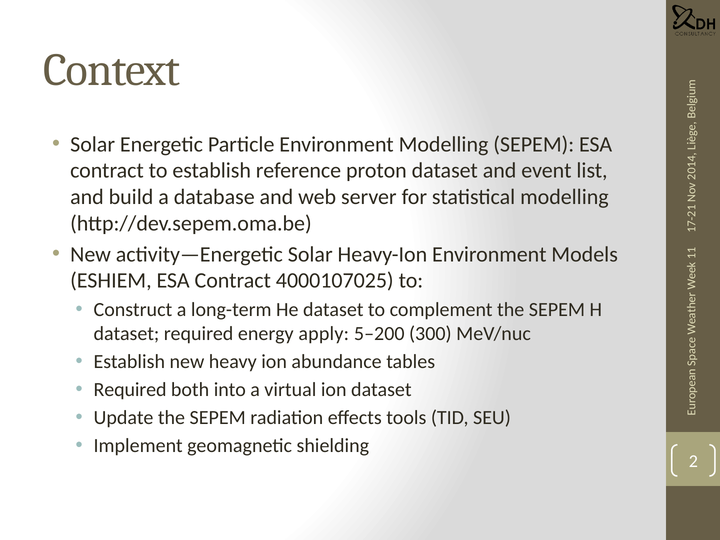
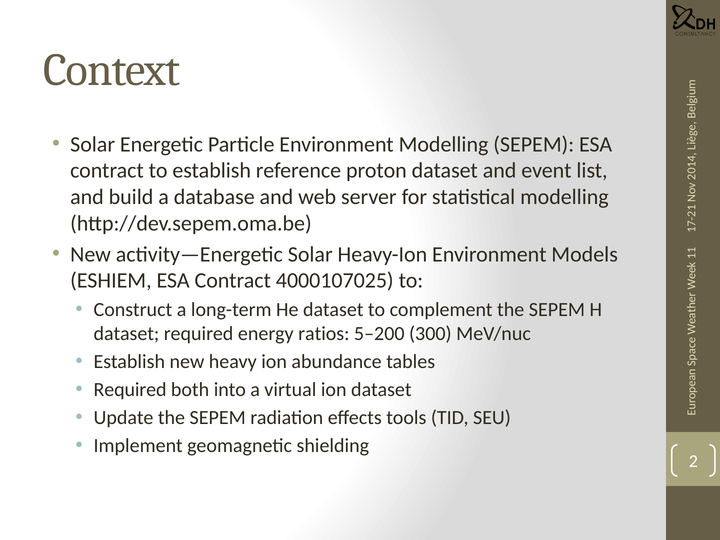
apply: apply -> ratios
